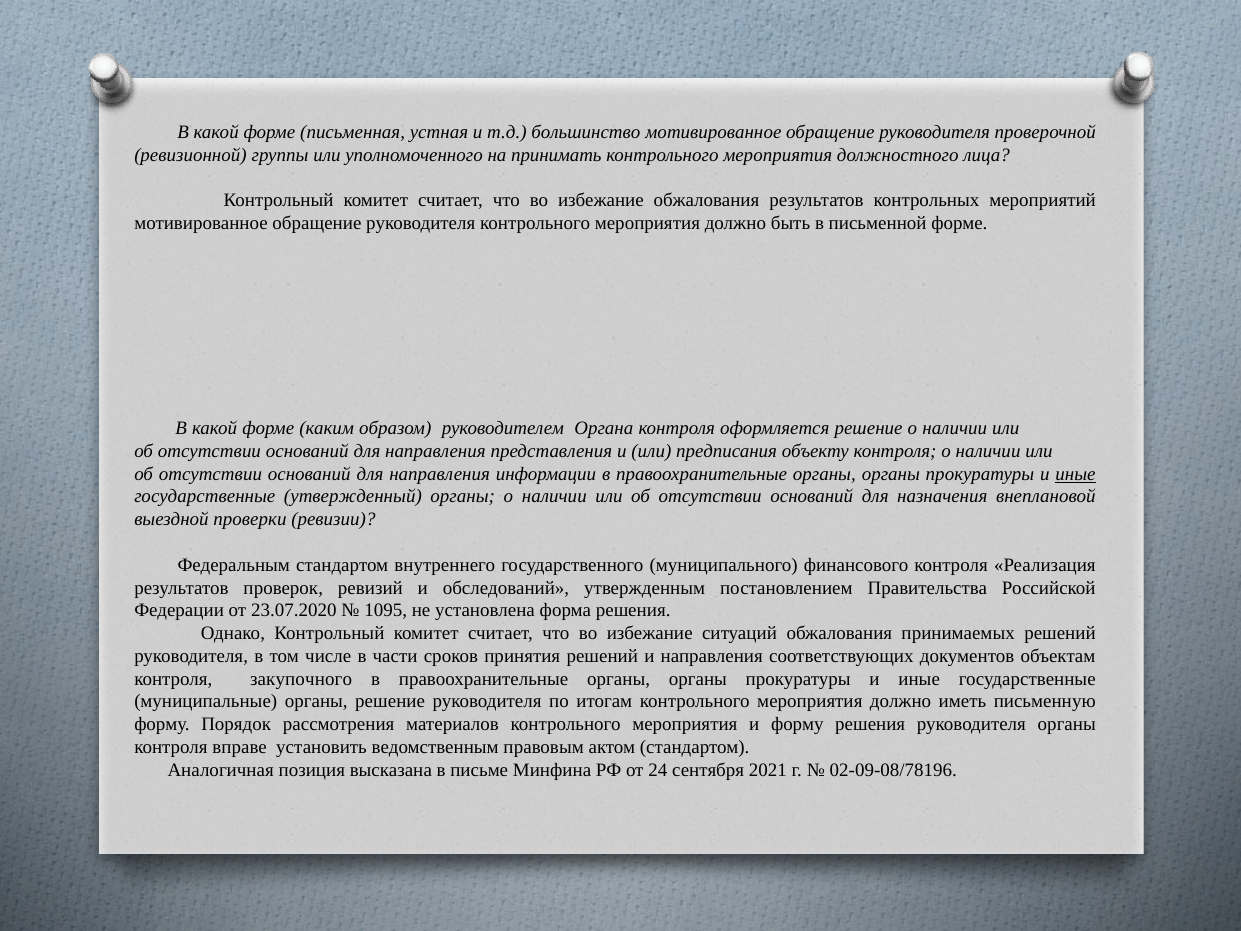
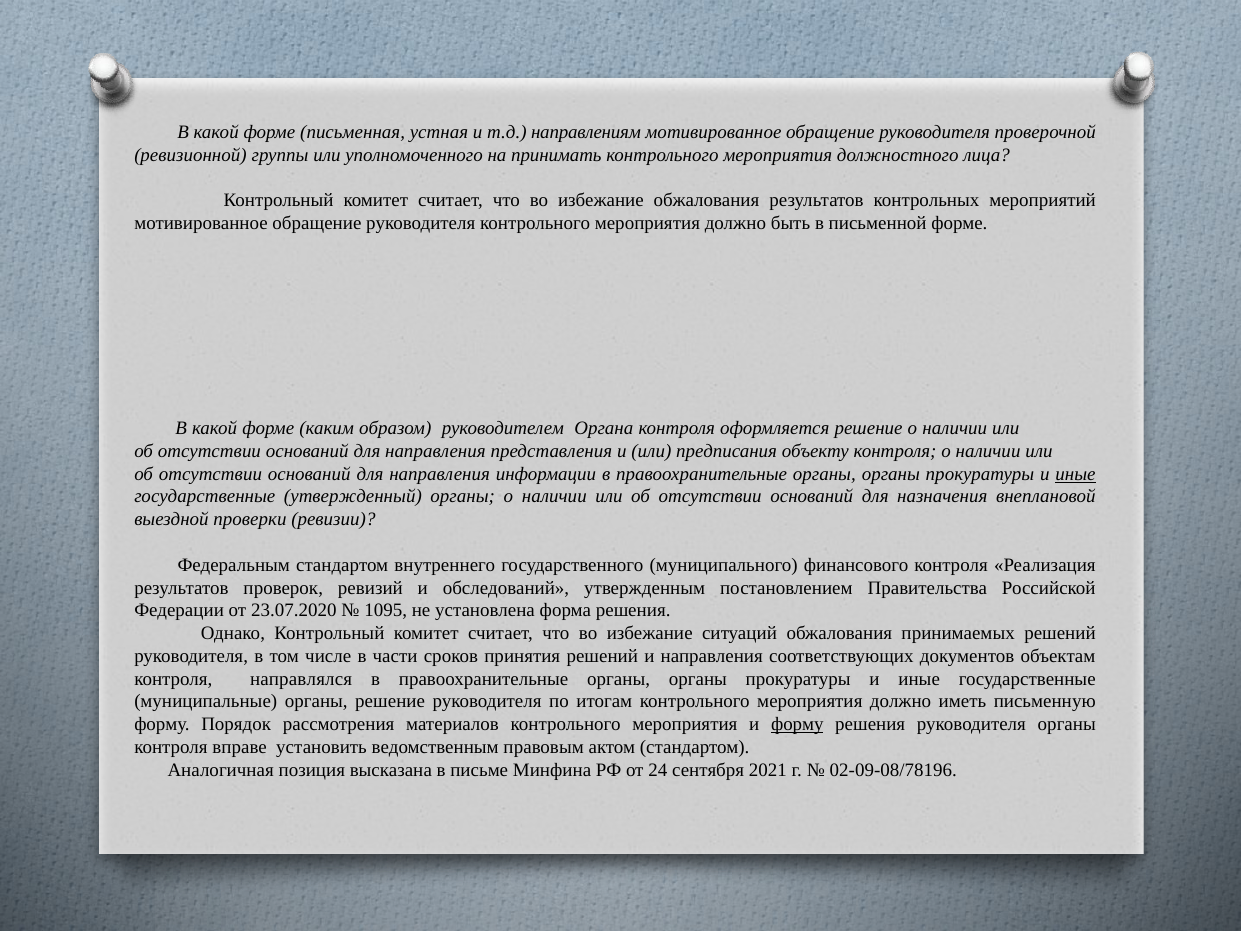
большинство: большинство -> направлениям
закупочного: закупочного -> направлялся
форму at (797, 724) underline: none -> present
